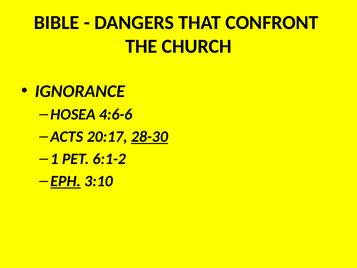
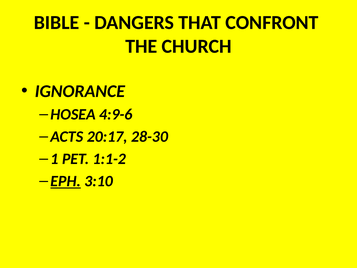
4:6-6: 4:6-6 -> 4:9-6
28-30 underline: present -> none
6:1-2: 6:1-2 -> 1:1-2
